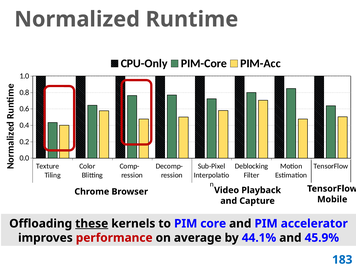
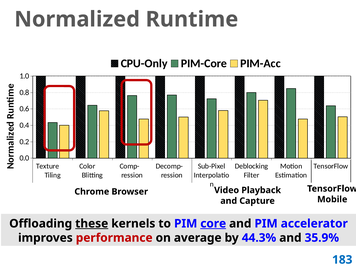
core underline: none -> present
44.1%: 44.1% -> 44.3%
45.9%: 45.9% -> 35.9%
